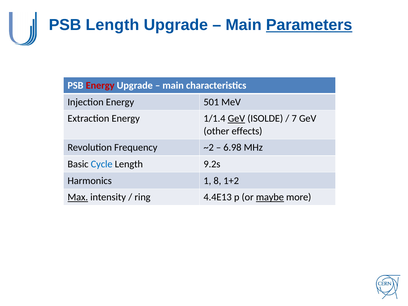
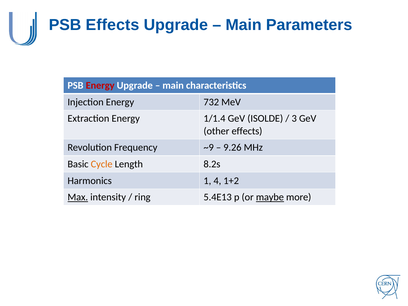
PSB Length: Length -> Effects
Parameters underline: present -> none
501: 501 -> 732
GeV at (236, 119) underline: present -> none
7: 7 -> 3
~2: ~2 -> ~9
6.98: 6.98 -> 9.26
Cycle colour: blue -> orange
9.2s: 9.2s -> 8.2s
8: 8 -> 4
4.4E13: 4.4E13 -> 5.4E13
